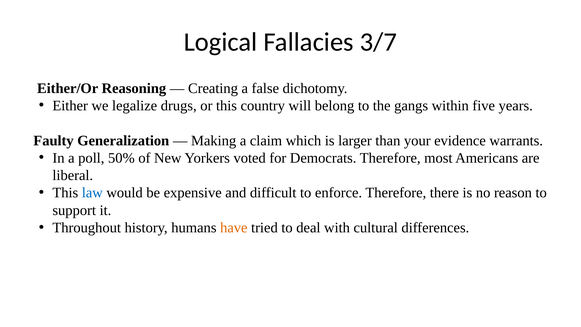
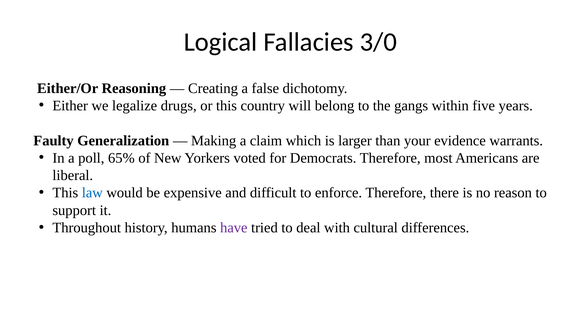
3/7: 3/7 -> 3/0
50%: 50% -> 65%
have colour: orange -> purple
